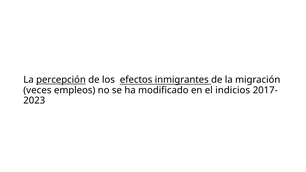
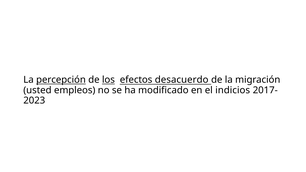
los underline: none -> present
inmigrantes: inmigrantes -> desacuerdo
veces: veces -> usted
